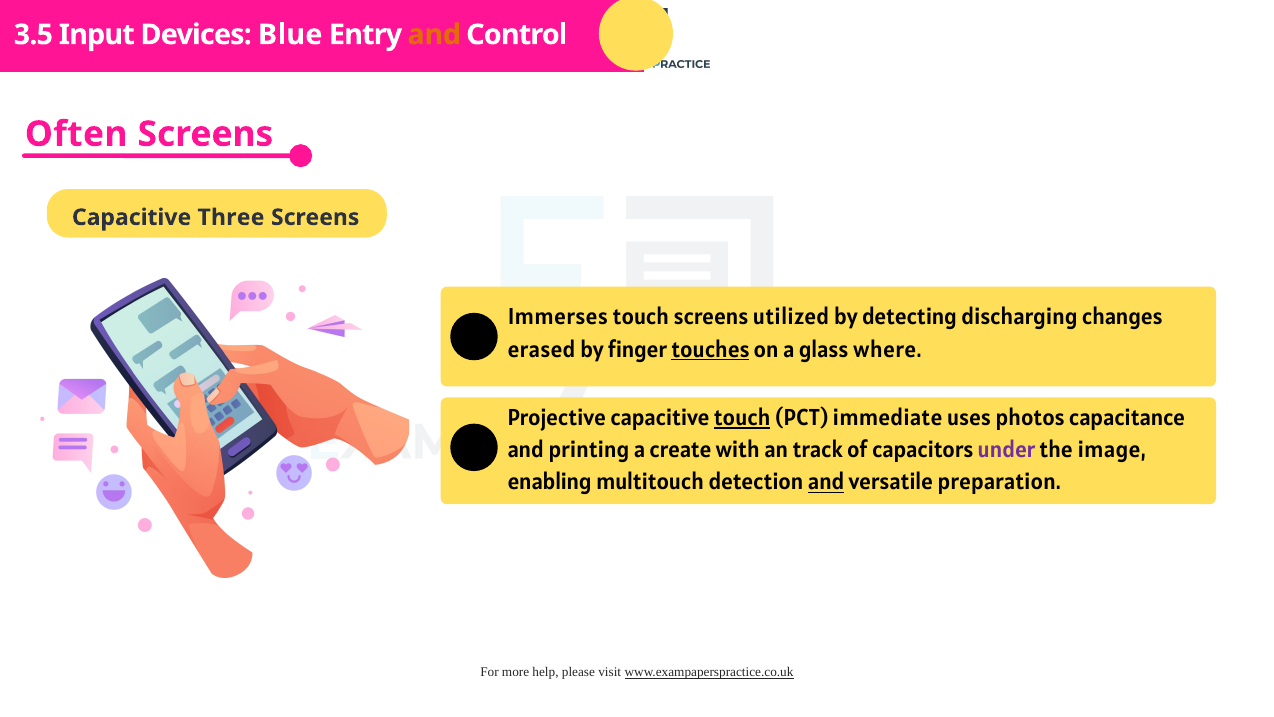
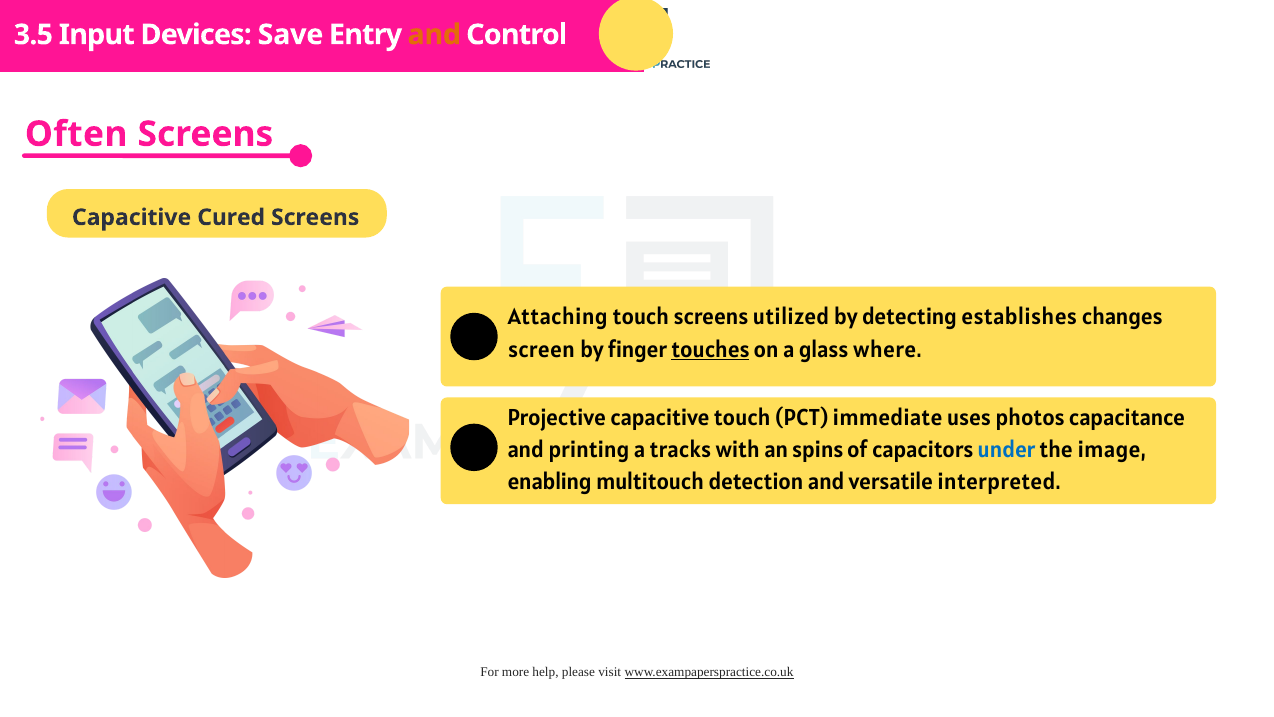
Blue: Blue -> Save
Three: Three -> Cured
Immerses: Immerses -> Attaching
discharging: discharging -> establishes
erased: erased -> screen
touch at (742, 418) underline: present -> none
create: create -> tracks
track: track -> spins
under colour: purple -> blue
and at (826, 482) underline: present -> none
preparation: preparation -> interpreted
